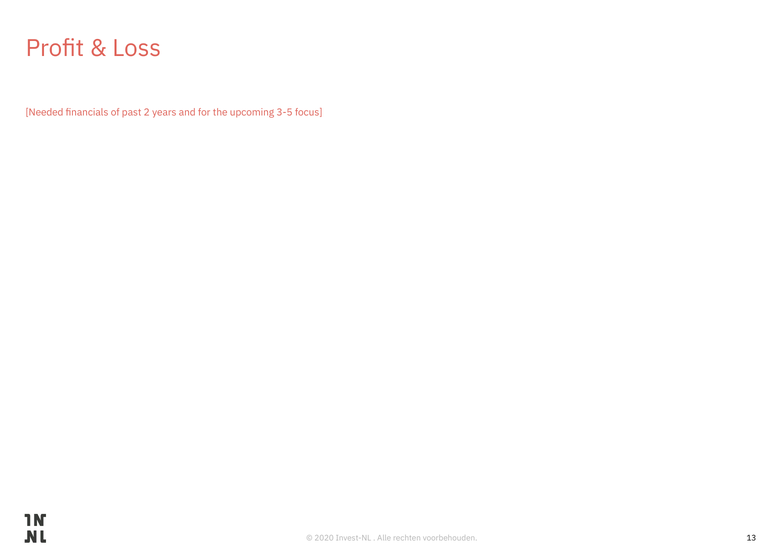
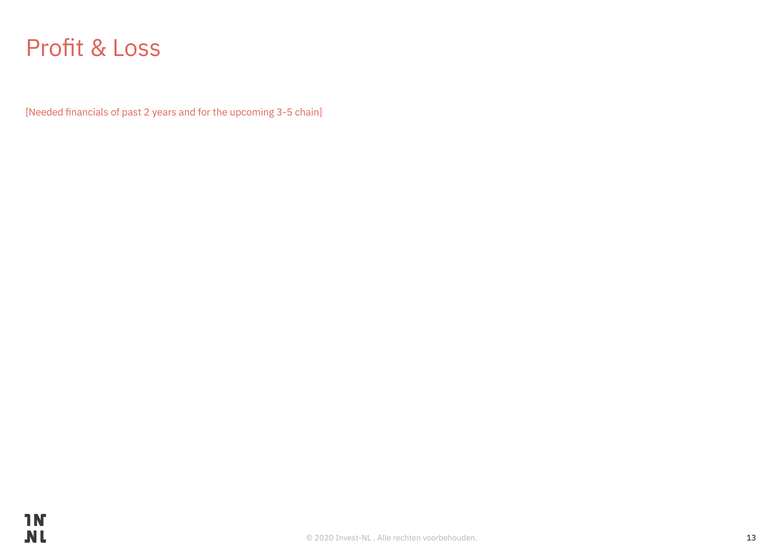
focus: focus -> chain
